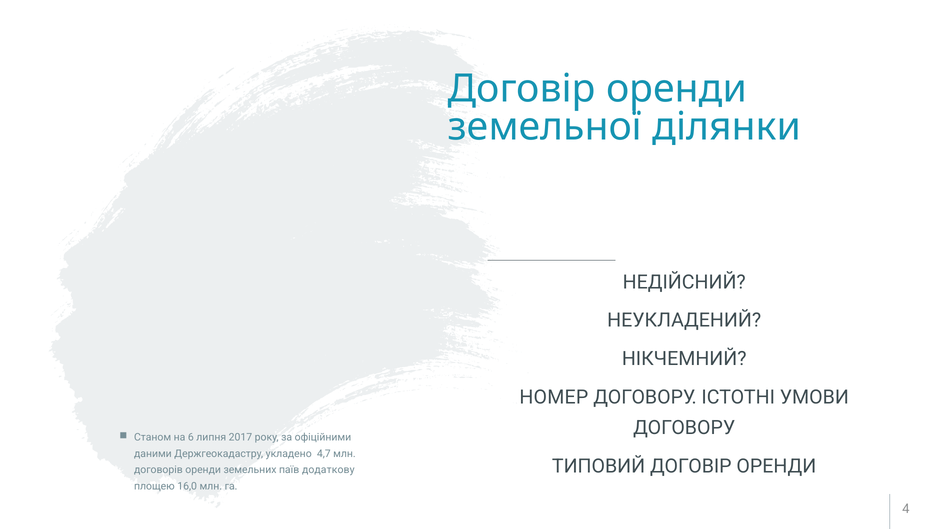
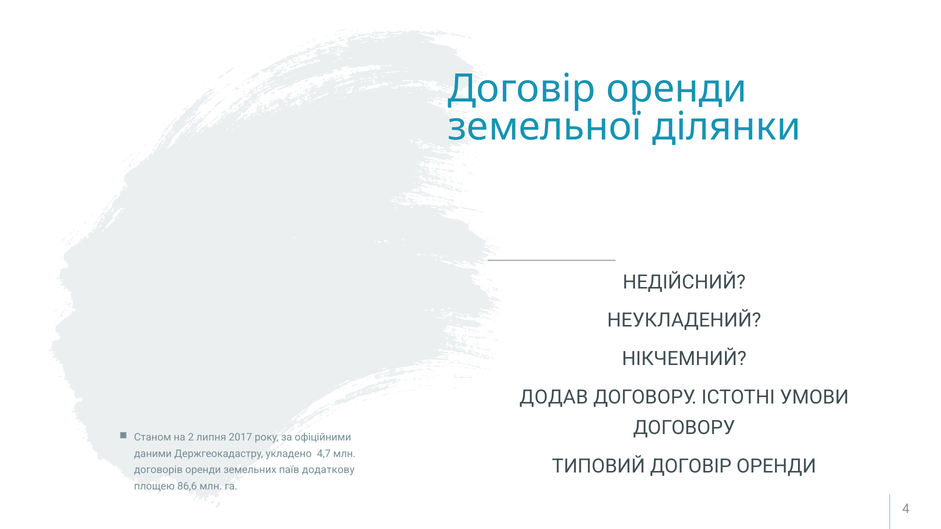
НОМЕР: НОМЕР -> ДОДАВ
6: 6 -> 2
16,0: 16,0 -> 86,6
